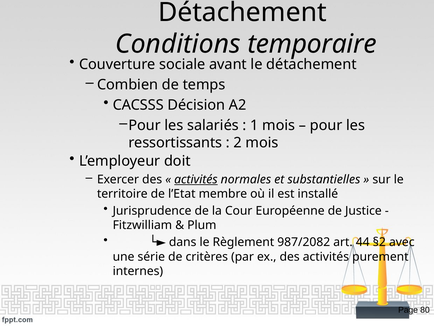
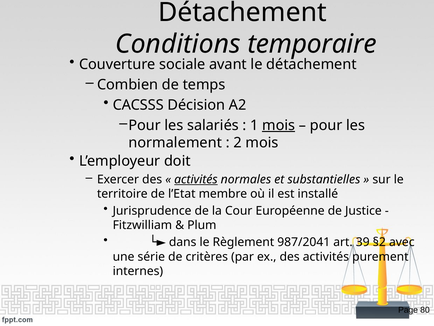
mois at (279, 125) underline: none -> present
ressortissants: ressortissants -> normalement
987/2082: 987/2082 -> 987/2041
44: 44 -> 39
